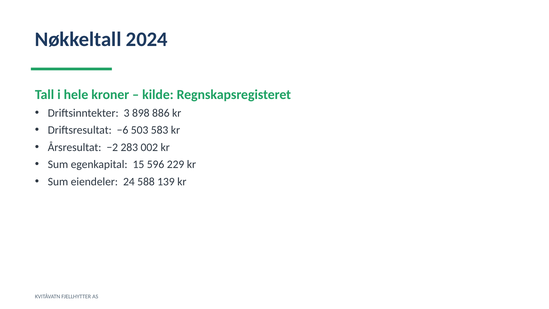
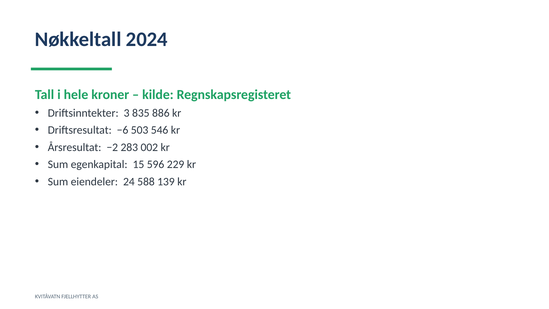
898: 898 -> 835
583: 583 -> 546
